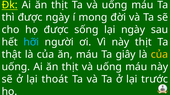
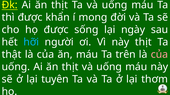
được ngày: ngày -> khẩn
giây: giây -> trên
của at (159, 55) colour: yellow -> pink
thoát: thoát -> tuyên
trước: trước -> thơm
